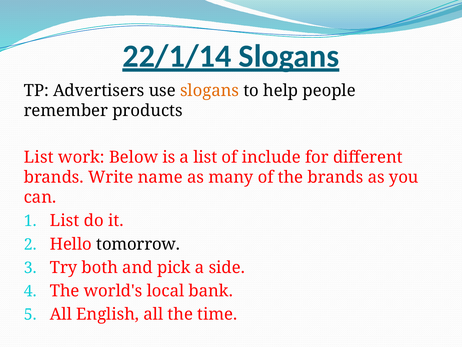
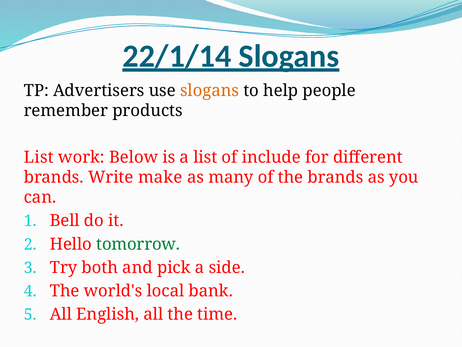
name: name -> make
List at (65, 220): List -> Bell
tomorrow colour: black -> green
